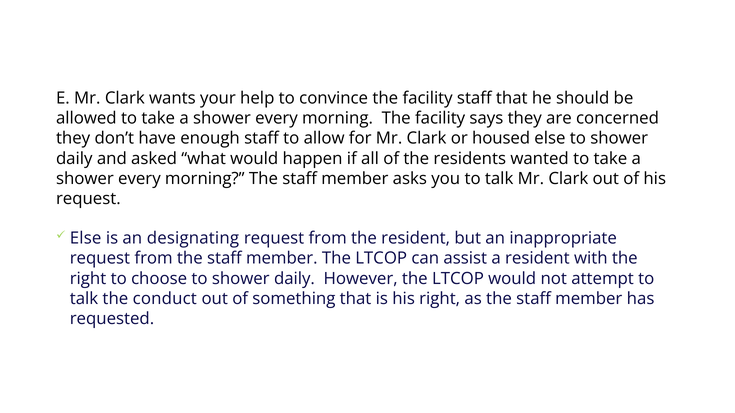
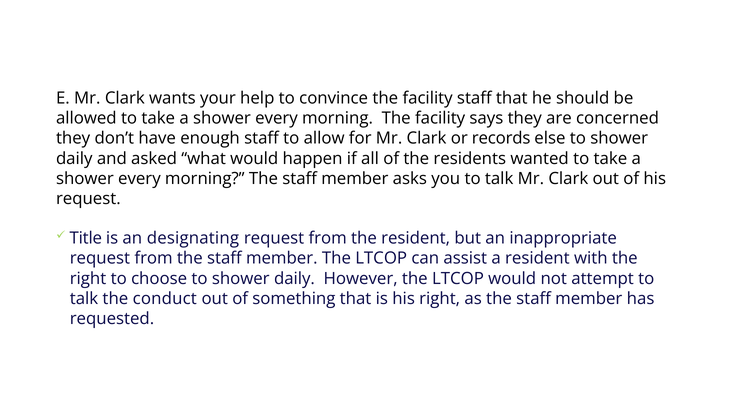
housed: housed -> records
Else at (86, 238): Else -> Title
